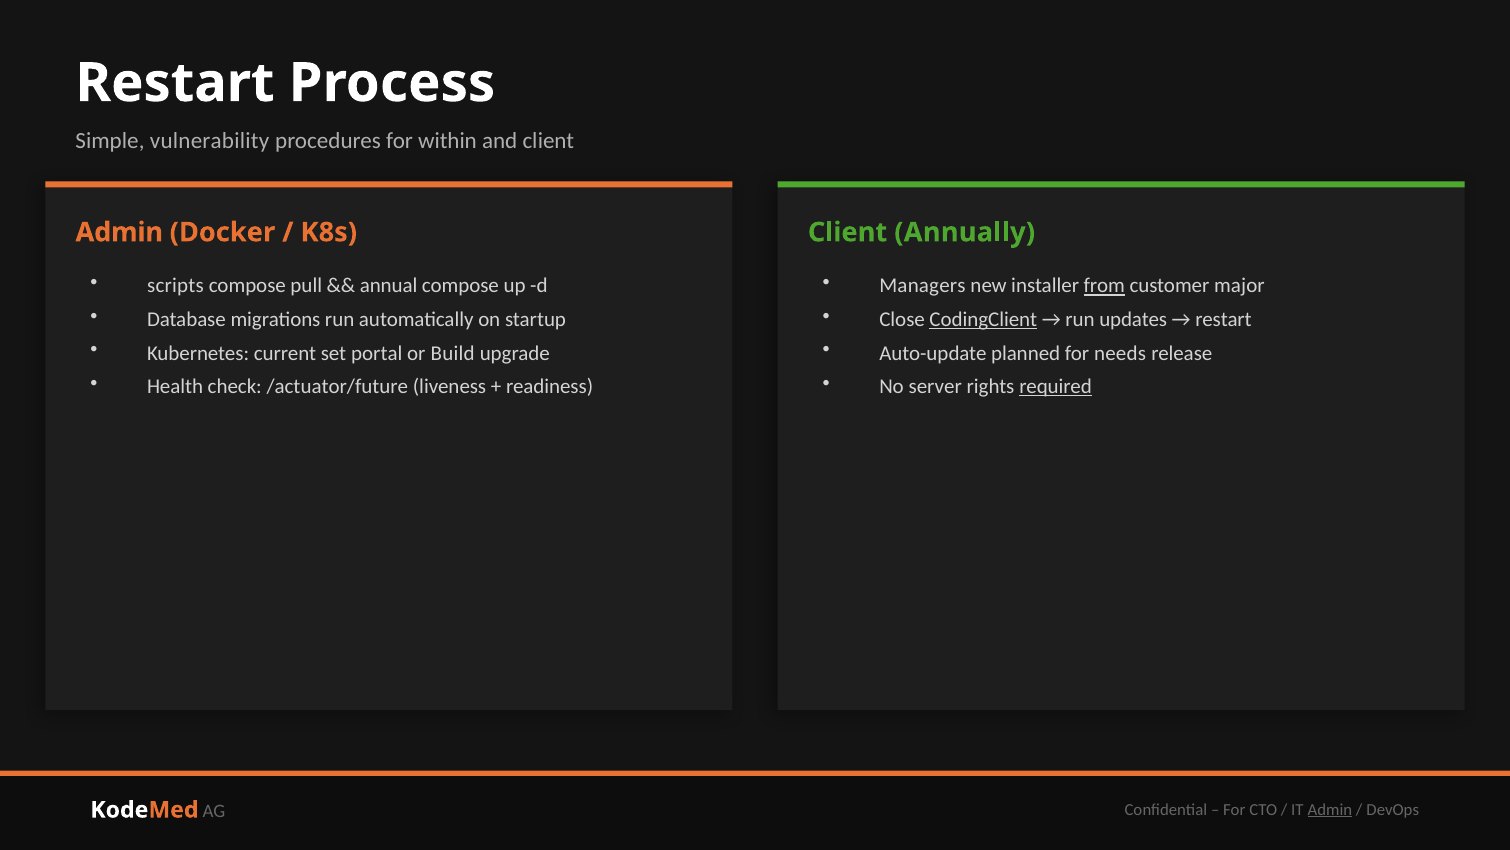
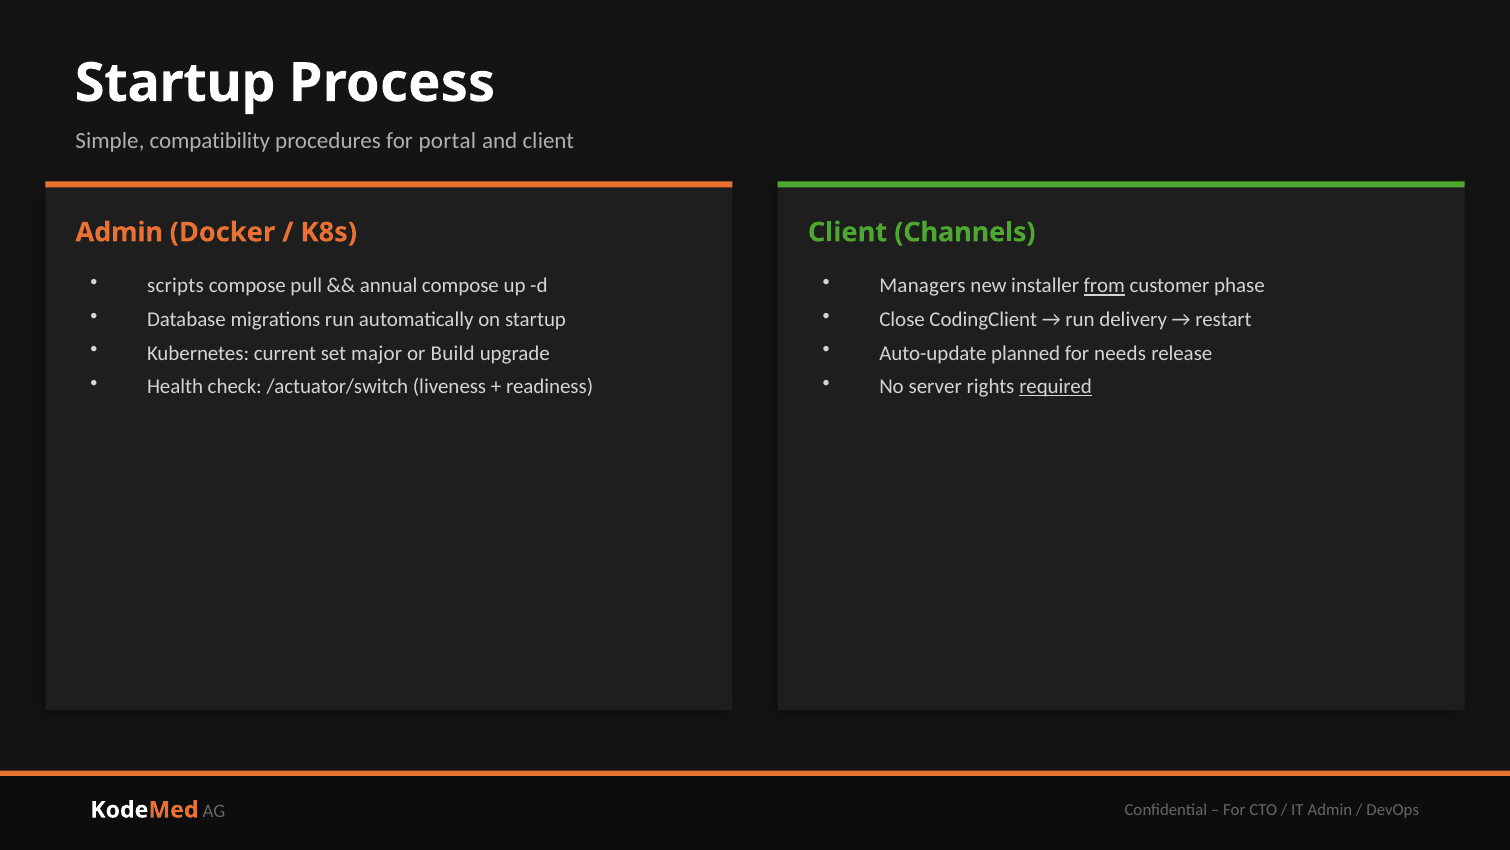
Restart at (175, 83): Restart -> Startup
vulnerability: vulnerability -> compatibility
within: within -> portal
Annually: Annually -> Channels
major: major -> phase
CodingClient underline: present -> none
updates: updates -> delivery
portal: portal -> major
/actuator/future: /actuator/future -> /actuator/switch
Admin at (1330, 809) underline: present -> none
